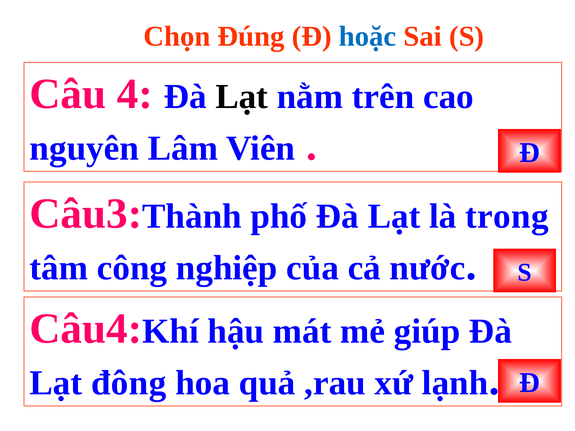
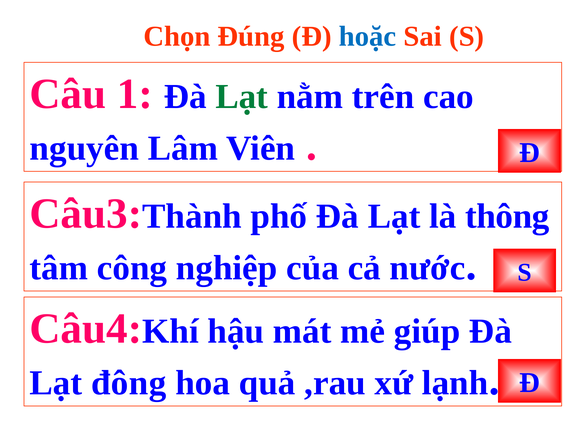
4: 4 -> 1
Lạt at (242, 97) colour: black -> green
trong: trong -> thông
